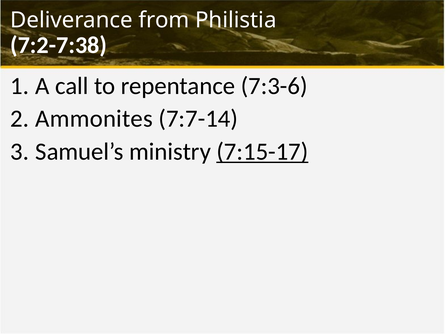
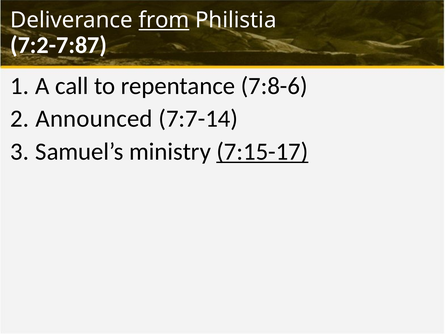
from underline: none -> present
7:2-7:38: 7:2-7:38 -> 7:2-7:87
7:3-6: 7:3-6 -> 7:8-6
Ammonites: Ammonites -> Announced
